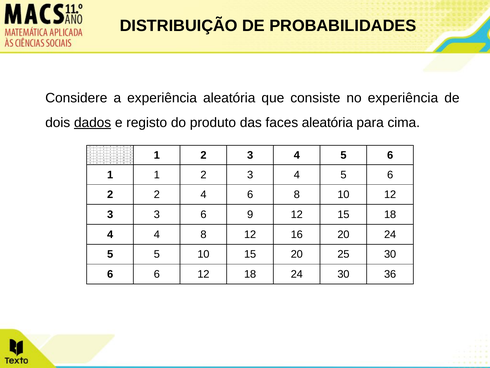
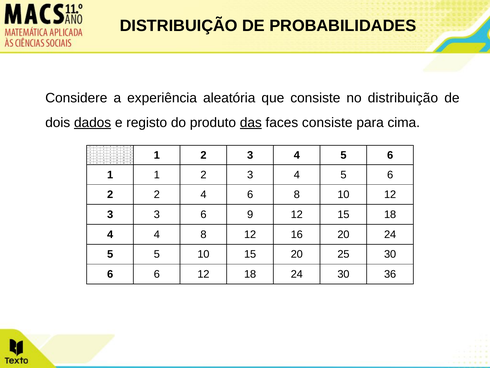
no experiência: experiência -> distribuição
das underline: none -> present
faces aleatória: aleatória -> consiste
